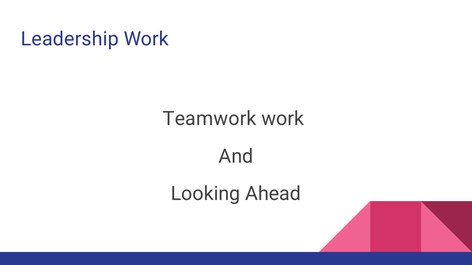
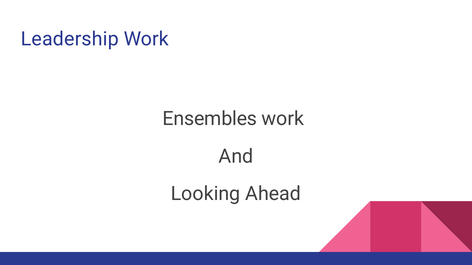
Teamwork: Teamwork -> Ensembles
